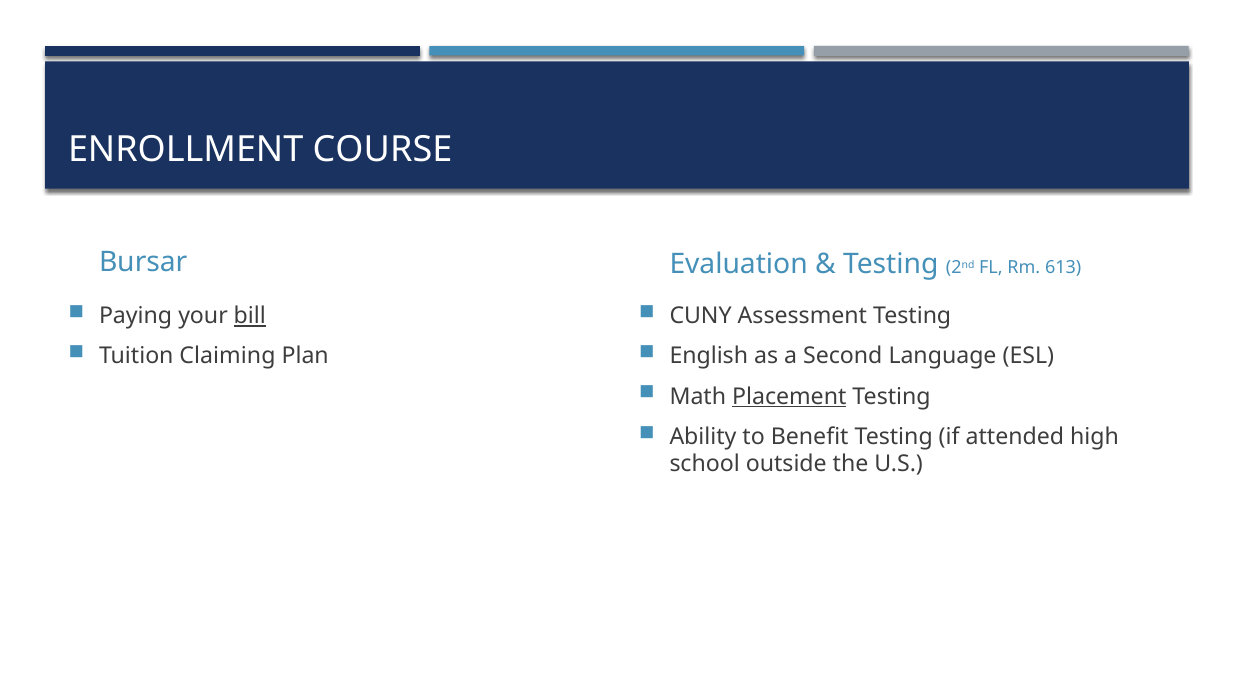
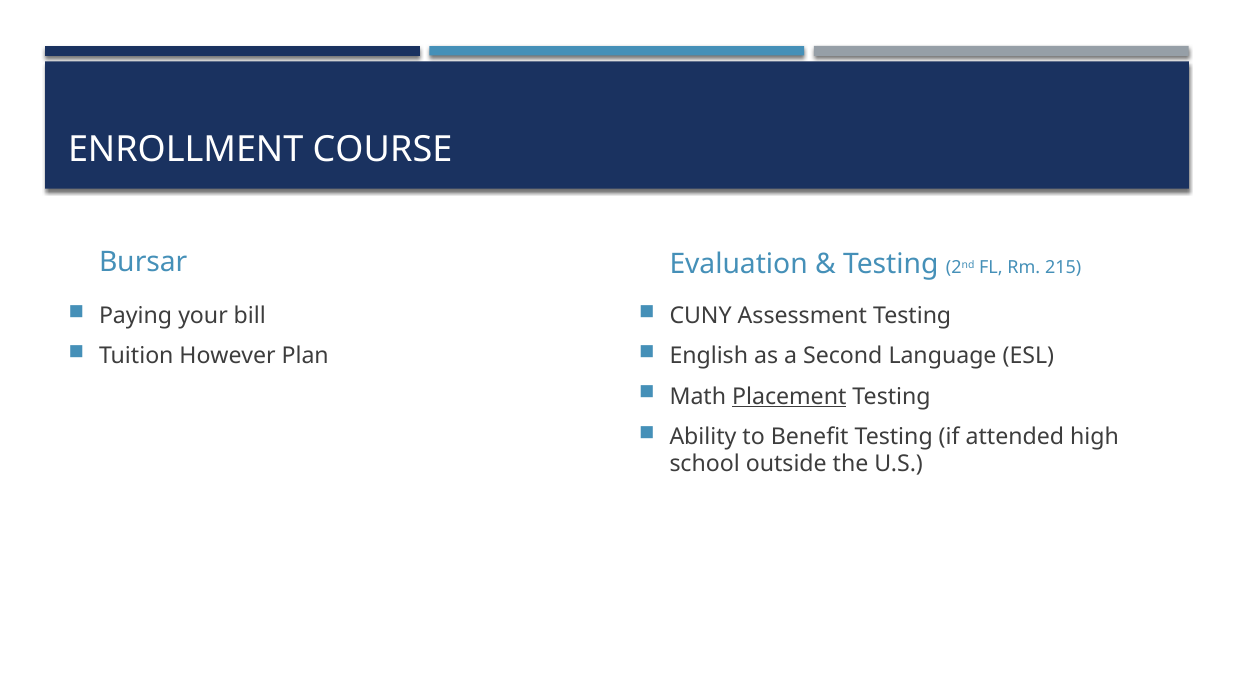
613: 613 -> 215
bill underline: present -> none
Claiming: Claiming -> However
